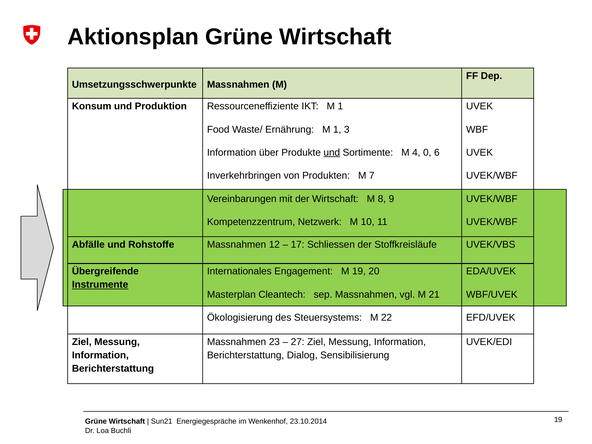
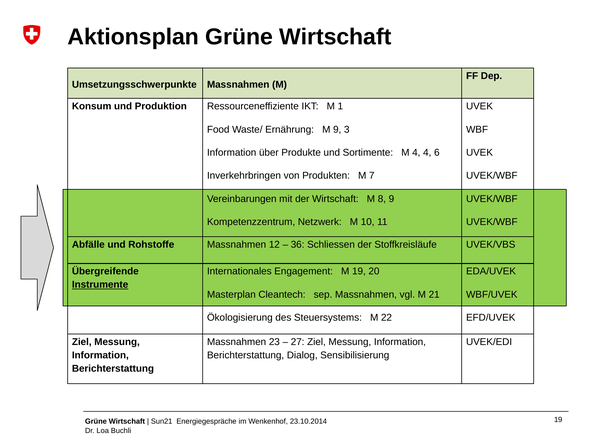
Ernährung M 1: 1 -> 9
und at (332, 153) underline: present -> none
4 0: 0 -> 4
17: 17 -> 36
